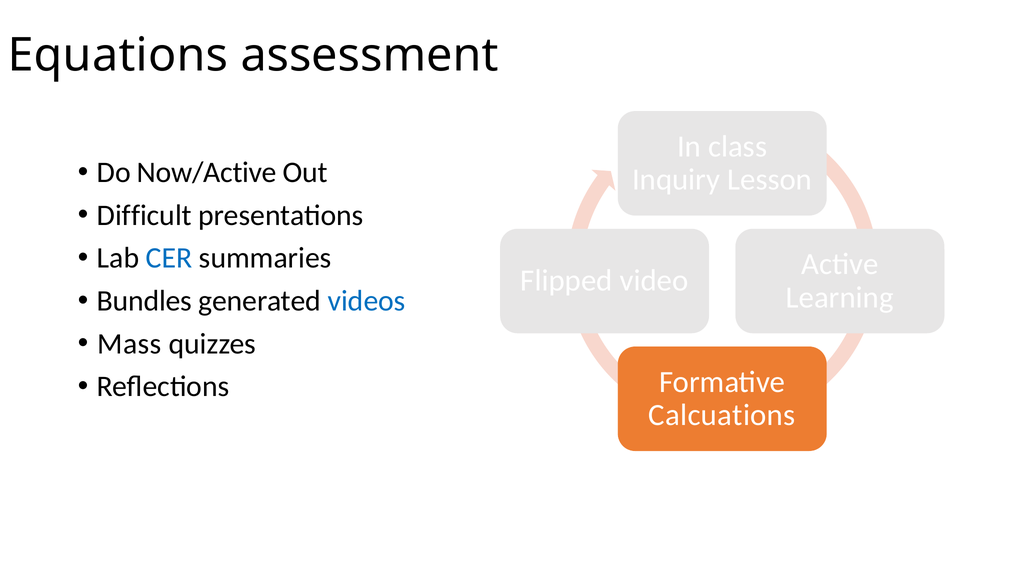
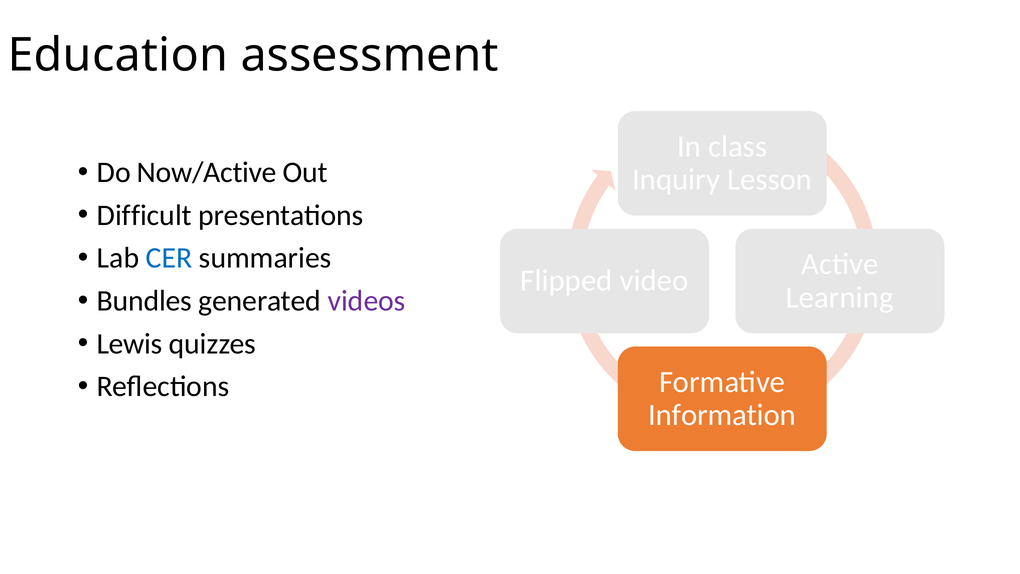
Equations: Equations -> Education
videos colour: blue -> purple
Mass: Mass -> Lewis
Calcuations: Calcuations -> Information
